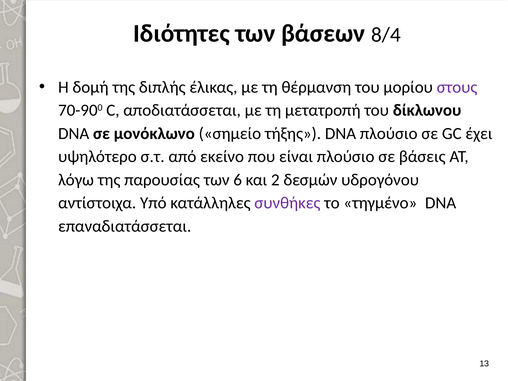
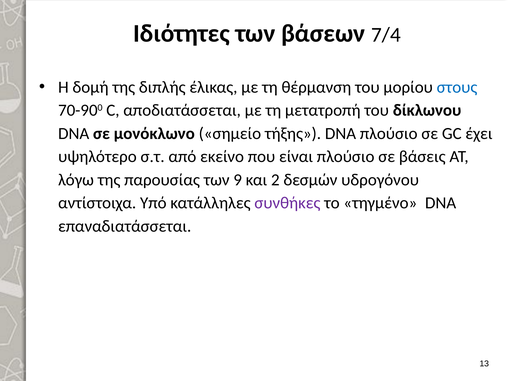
8/4: 8/4 -> 7/4
στους colour: purple -> blue
6: 6 -> 9
